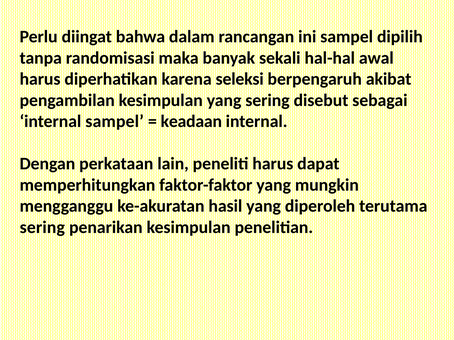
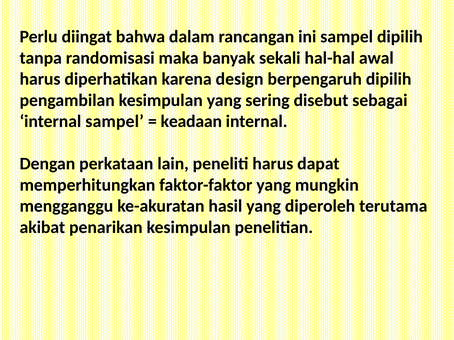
seleksi: seleksi -> design
berpengaruh akibat: akibat -> dipilih
sering at (42, 228): sering -> akibat
